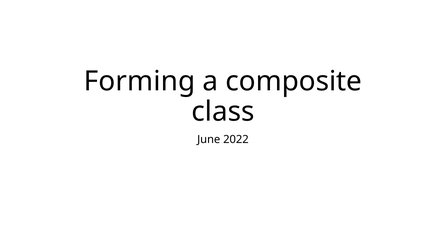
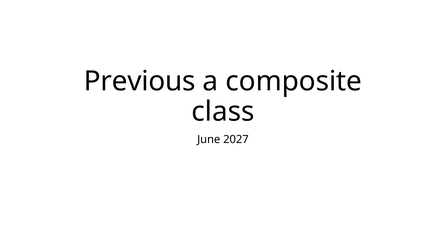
Forming: Forming -> Previous
2022: 2022 -> 2027
